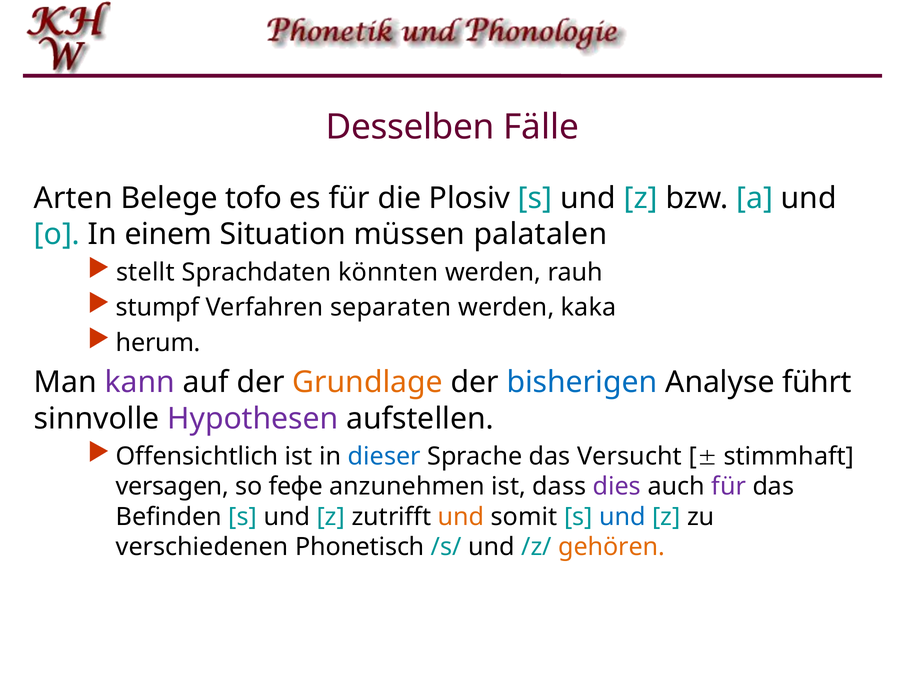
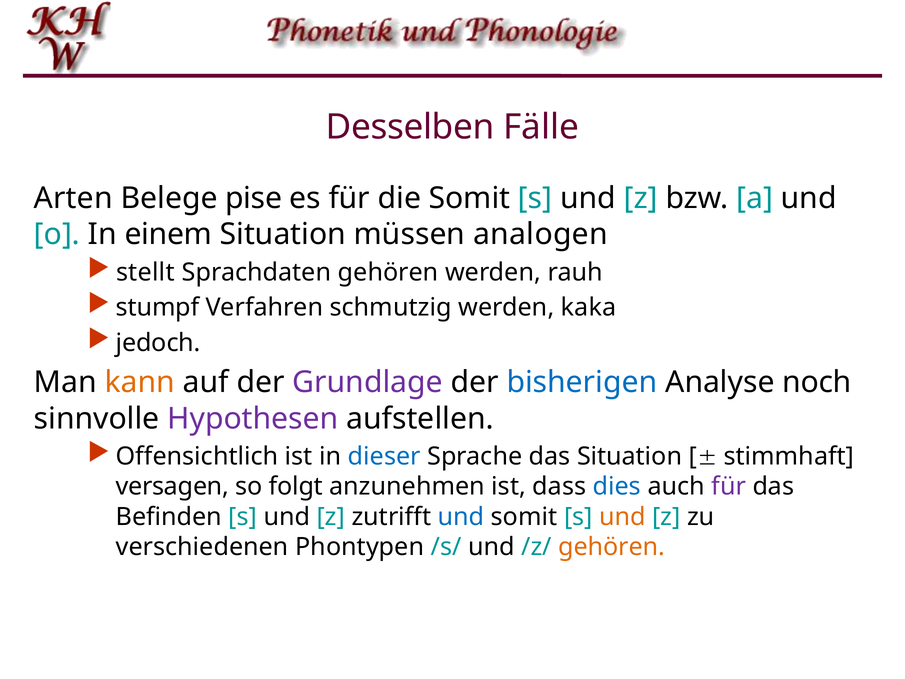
tofo: tofo -> pise
die Plosiv: Plosiv -> Somit
palatalen: palatalen -> analogen
Sprachdaten könnten: könnten -> gehören
separaten: separaten -> schmutzig
herum: herum -> jedoch
kann colour: purple -> orange
Grundlage colour: orange -> purple
führt: führt -> noch
das Versucht: Versucht -> Situation
feɸe: feɸe -> folgt
dies colour: purple -> blue
und at (461, 517) colour: orange -> blue
und at (622, 517) colour: blue -> orange
Phonetisch: Phonetisch -> Phontypen
